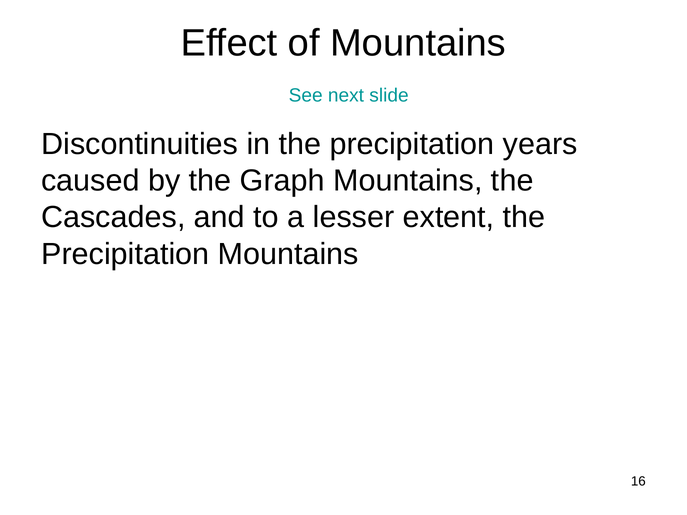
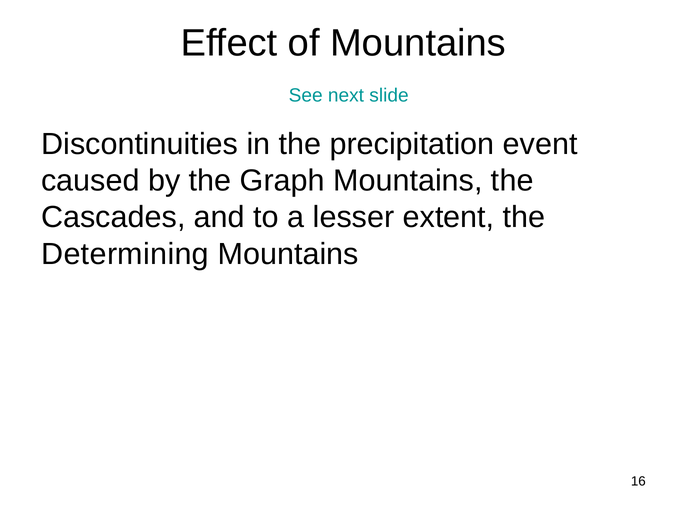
years: years -> event
Precipitation at (125, 254): Precipitation -> Determining
